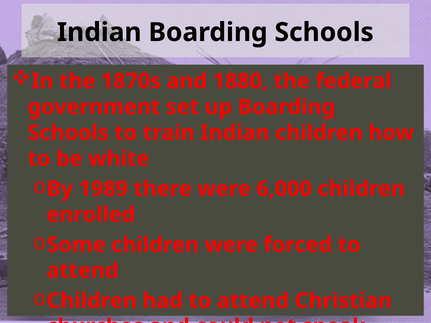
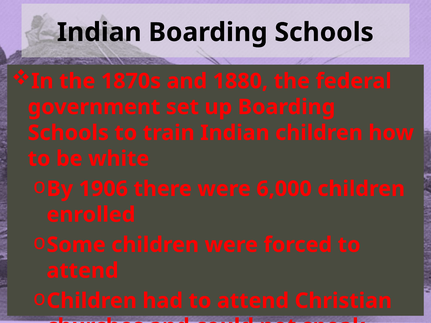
1989: 1989 -> 1906
